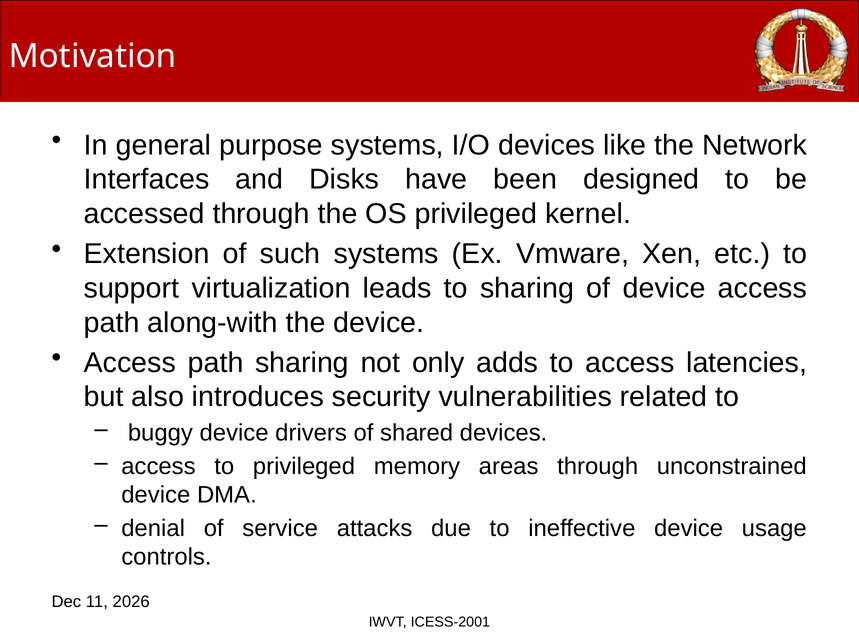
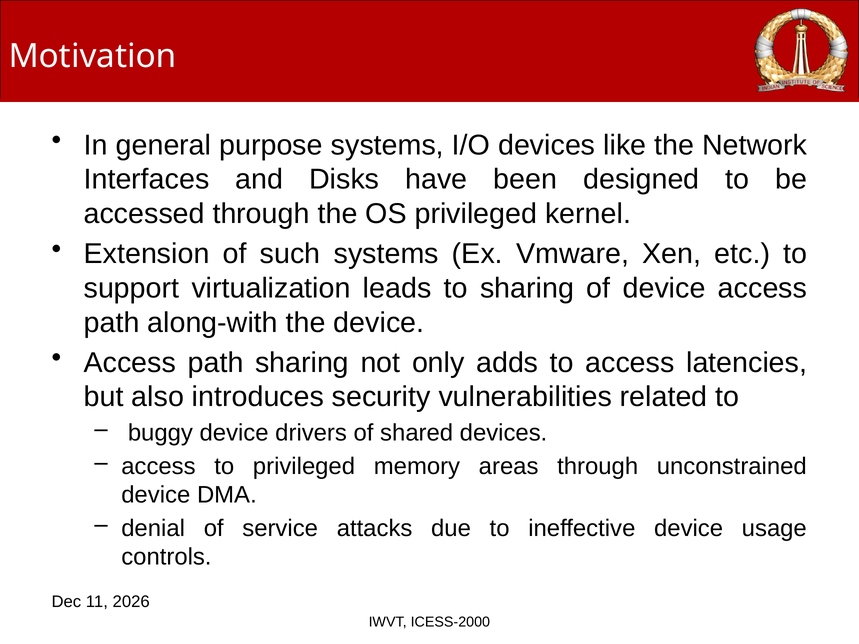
ICESS-2001: ICESS-2001 -> ICESS-2000
